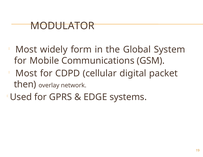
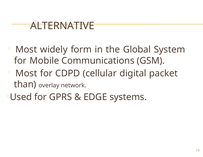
MODULATOR: MODULATOR -> ALTERNATIVE
then: then -> than
